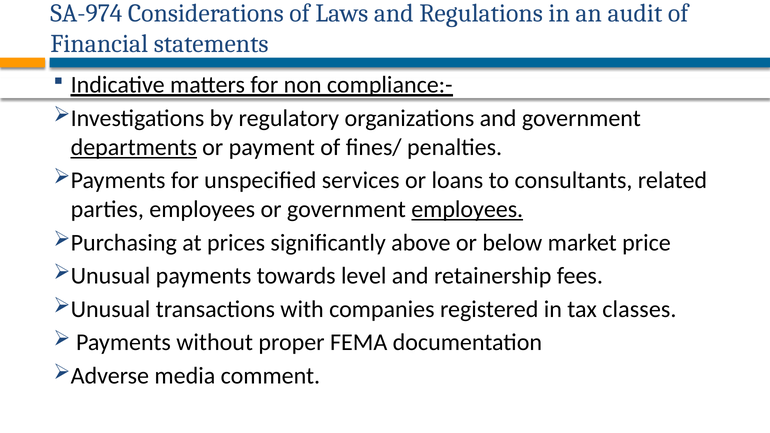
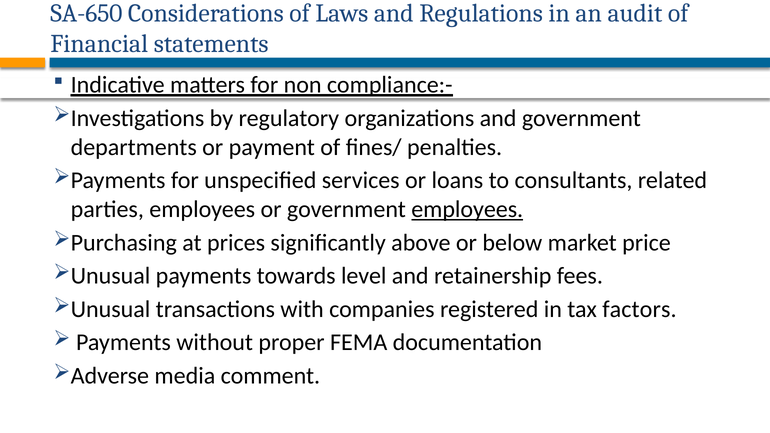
SA-974: SA-974 -> SA-650
departments underline: present -> none
classes: classes -> factors
